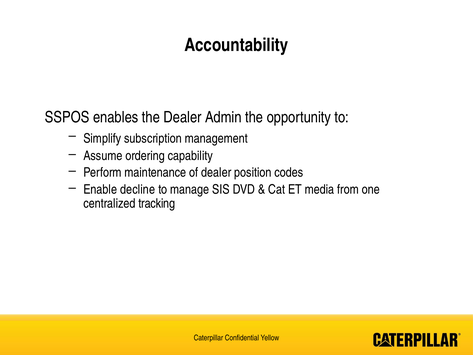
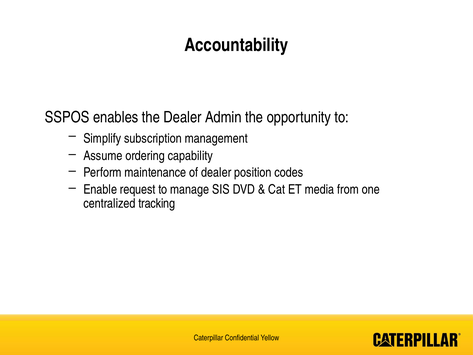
decline: decline -> request
